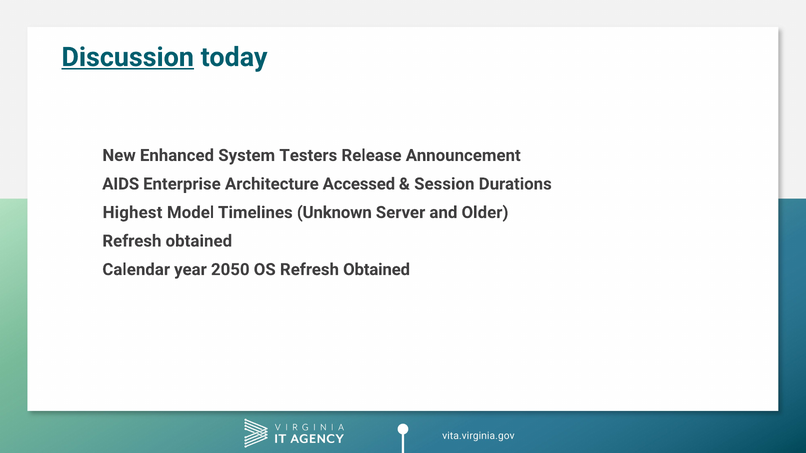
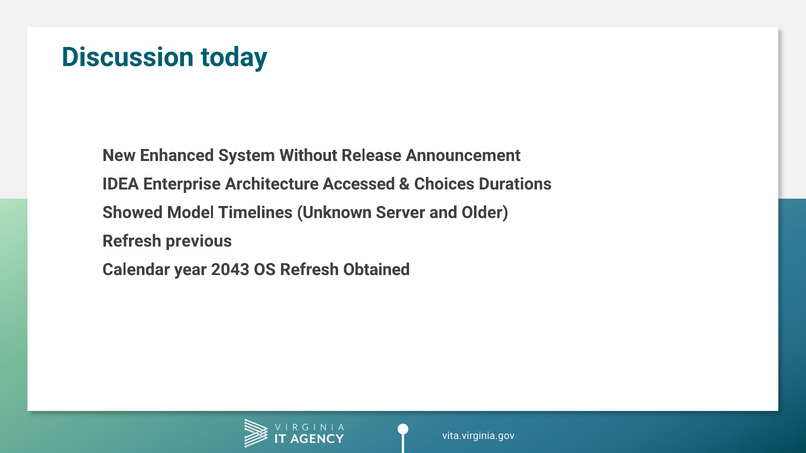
Discussion underline: present -> none
Testers: Testers -> Without
AIDS: AIDS -> IDEA
Session: Session -> Choices
Highest: Highest -> Showed
obtained at (199, 241): obtained -> previous
2050: 2050 -> 2043
